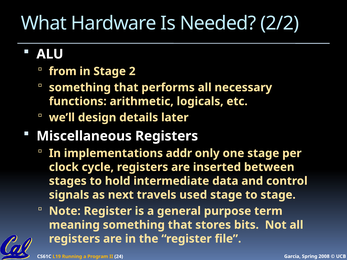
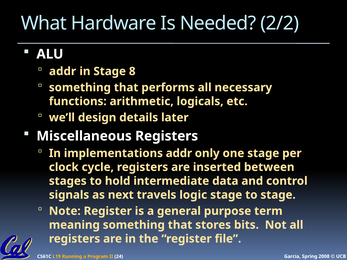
from at (63, 71): from -> addr
2: 2 -> 8
used: used -> logic
